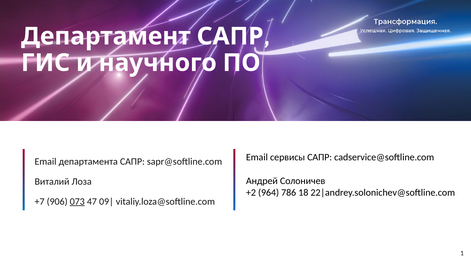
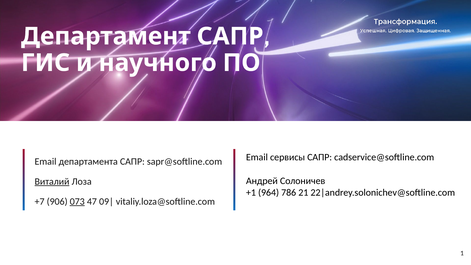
Виталий underline: none -> present
+2: +2 -> +1
18: 18 -> 21
